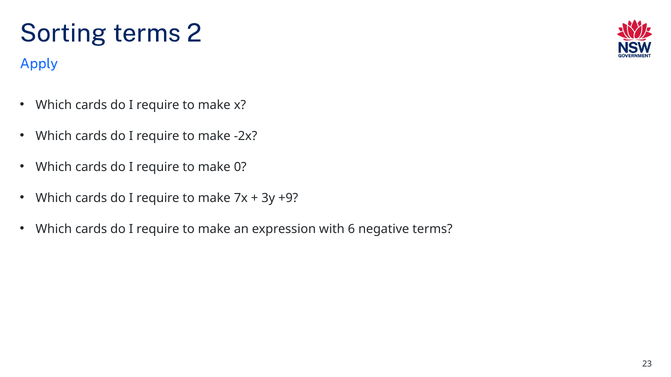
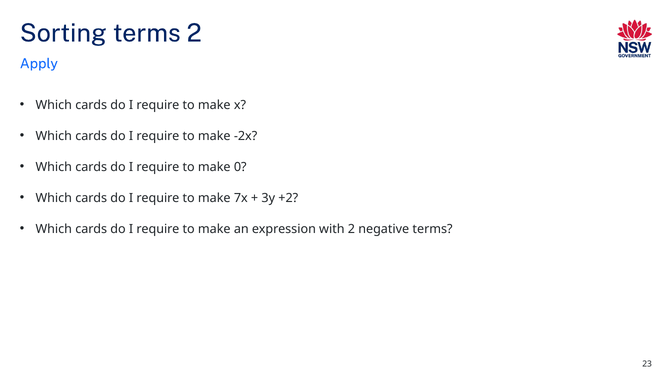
+9: +9 -> +2
with 6: 6 -> 2
